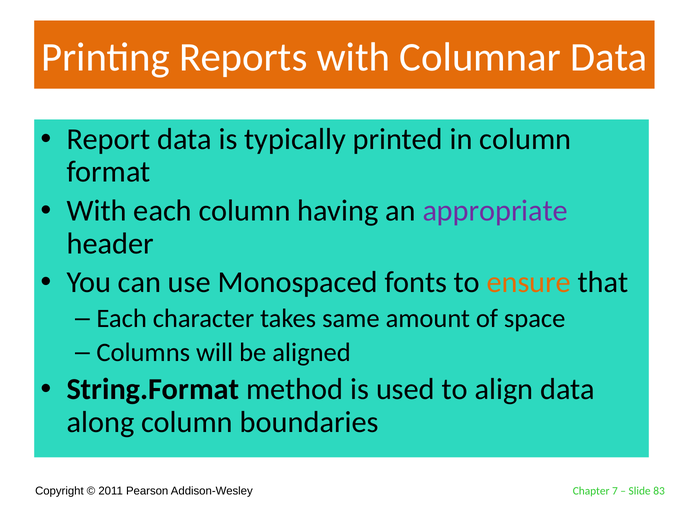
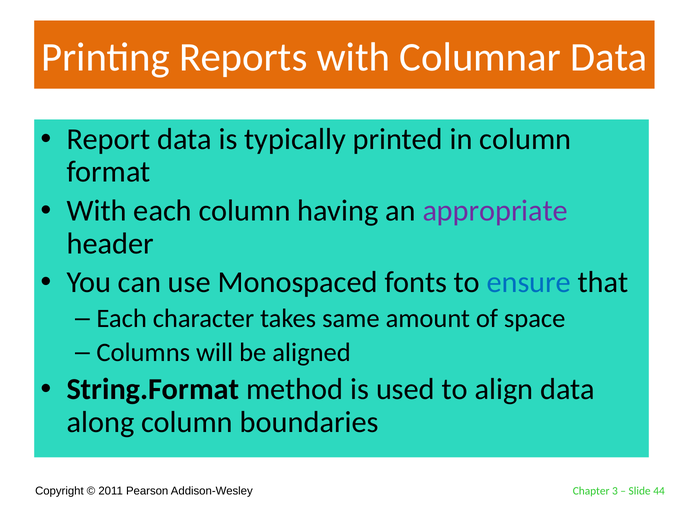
ensure colour: orange -> blue
7: 7 -> 3
83: 83 -> 44
